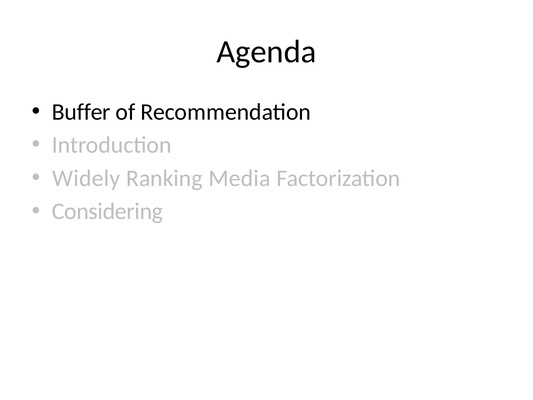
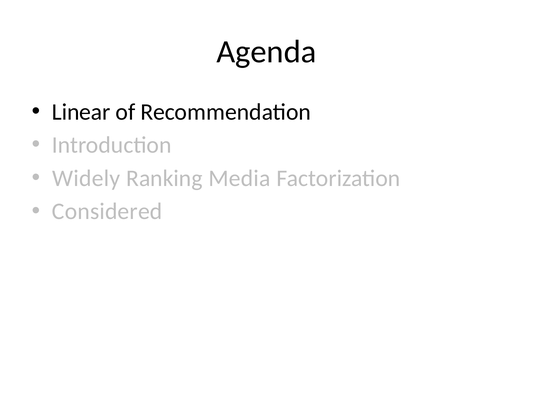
Buffer: Buffer -> Linear
Considering: Considering -> Considered
